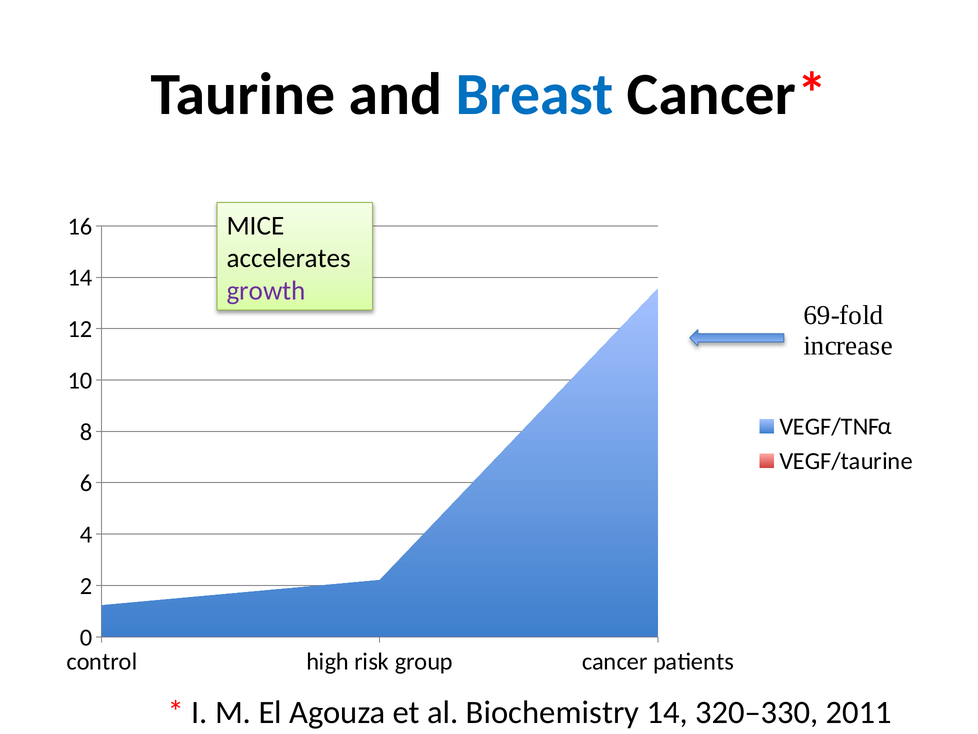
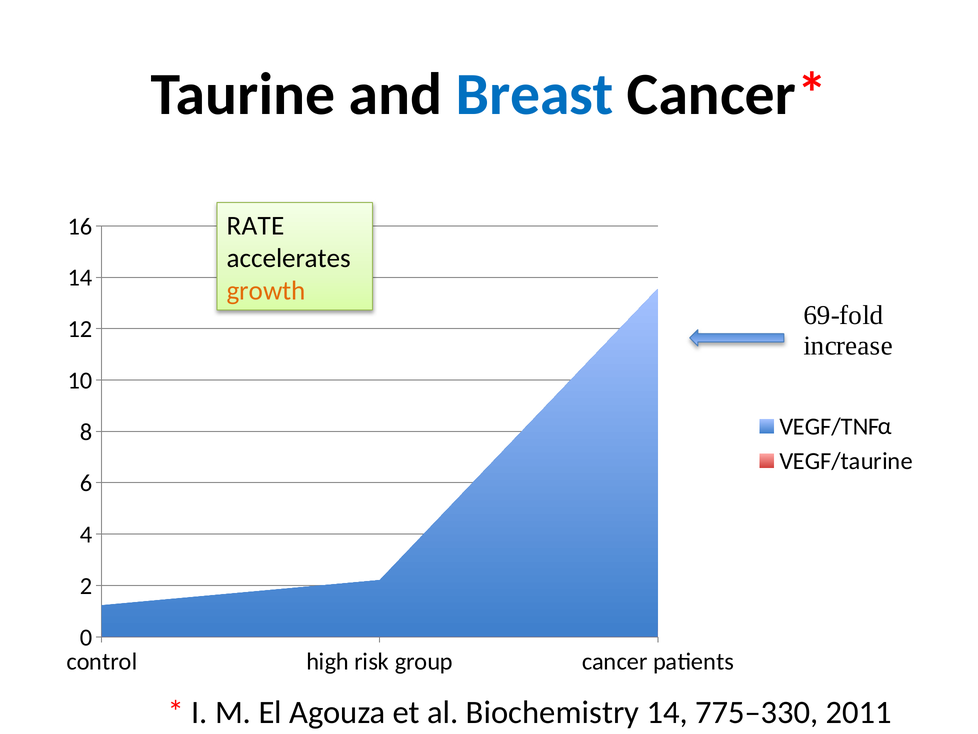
MICE: MICE -> RATE
growth colour: purple -> orange
320–330: 320–330 -> 775–330
